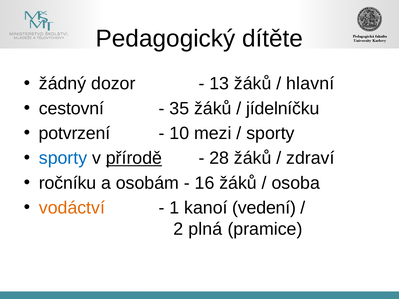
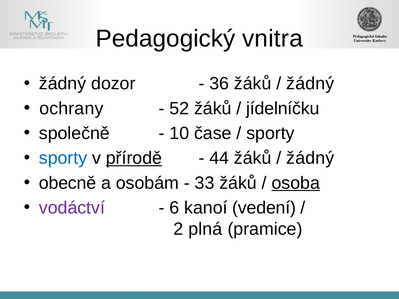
dítěte: dítěte -> vnitra
13: 13 -> 36
hlavní at (310, 84): hlavní -> žádný
cestovní: cestovní -> ochrany
35: 35 -> 52
potvrzení: potvrzení -> společně
mezi: mezi -> čase
28: 28 -> 44
zdraví at (310, 158): zdraví -> žádný
ročníku: ročníku -> obecně
16: 16 -> 33
osoba underline: none -> present
vodáctví colour: orange -> purple
1: 1 -> 6
